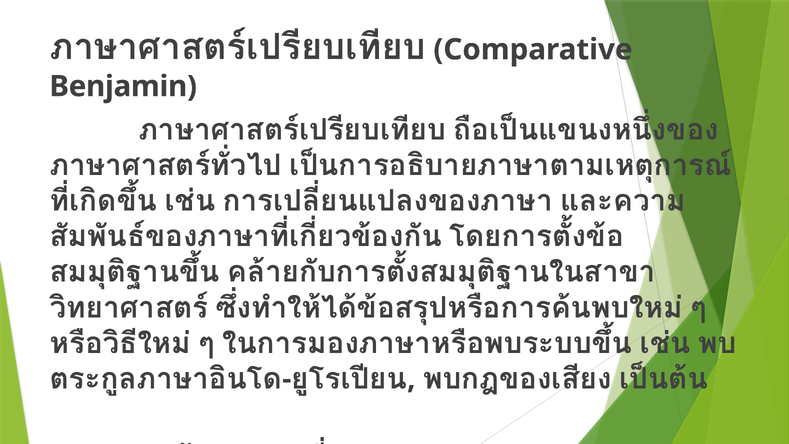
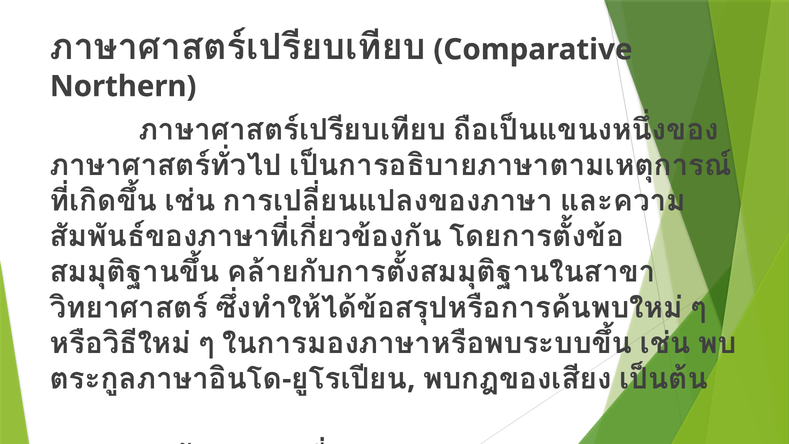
Benjamin: Benjamin -> Northern
